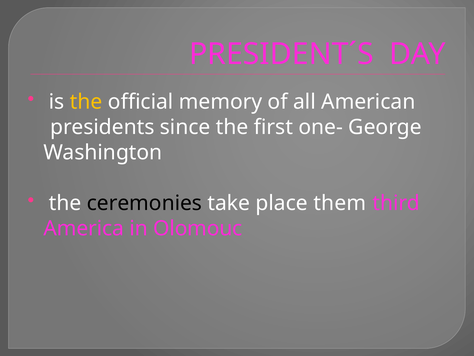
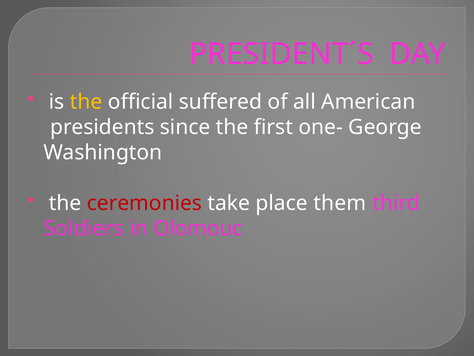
memory: memory -> suffered
ceremonies colour: black -> red
America: America -> Soldiers
